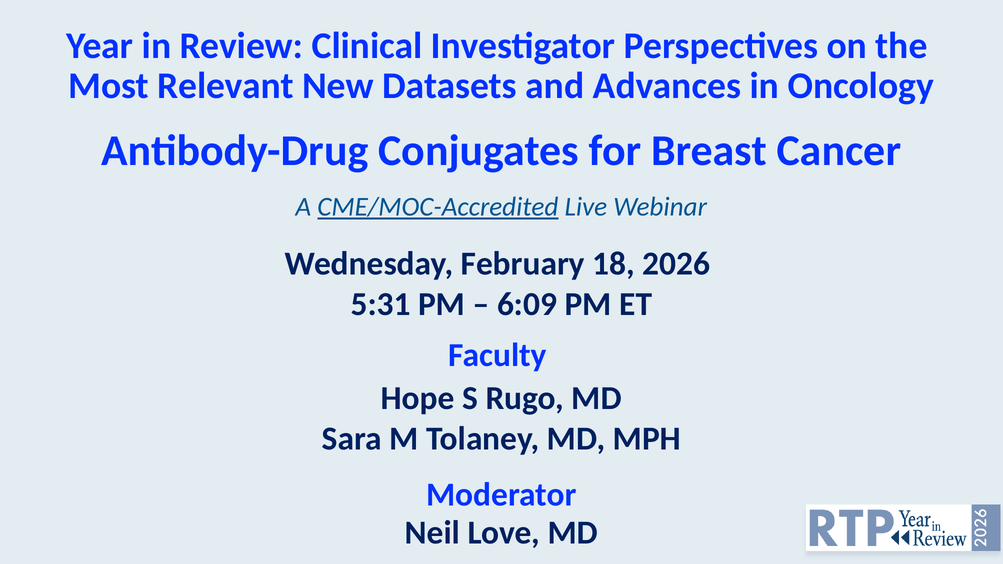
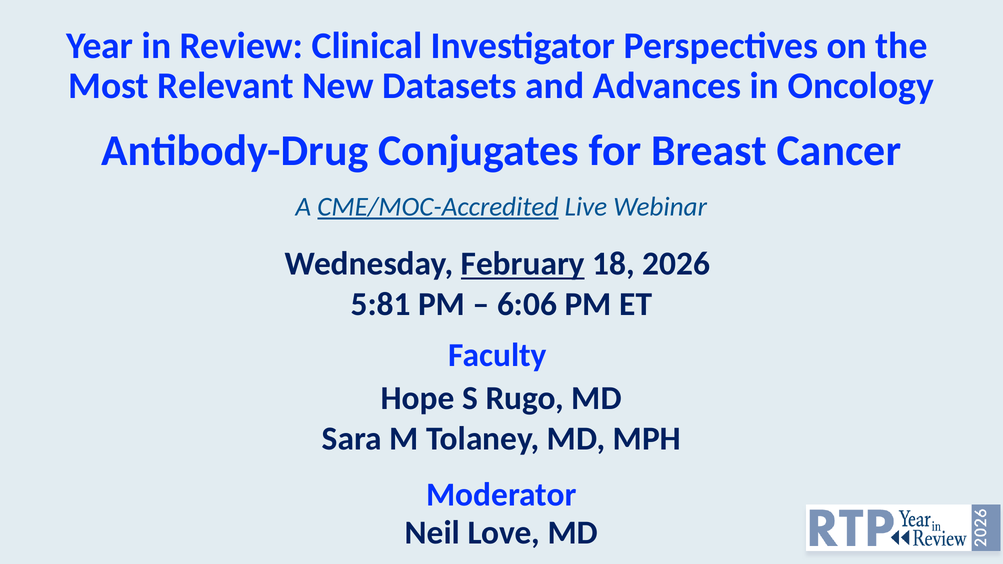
February underline: none -> present
5:31: 5:31 -> 5:81
6:09: 6:09 -> 6:06
